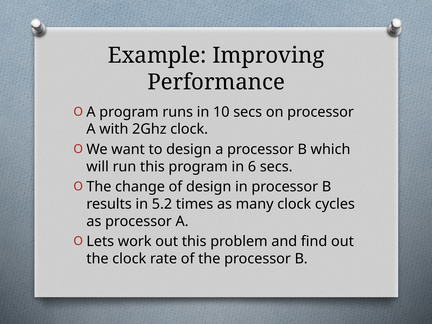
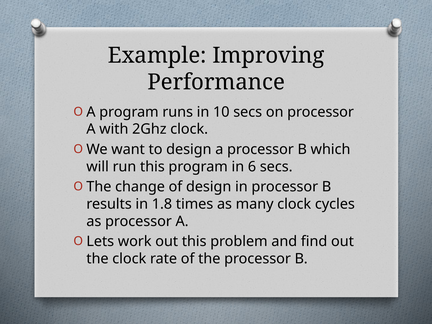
5.2: 5.2 -> 1.8
